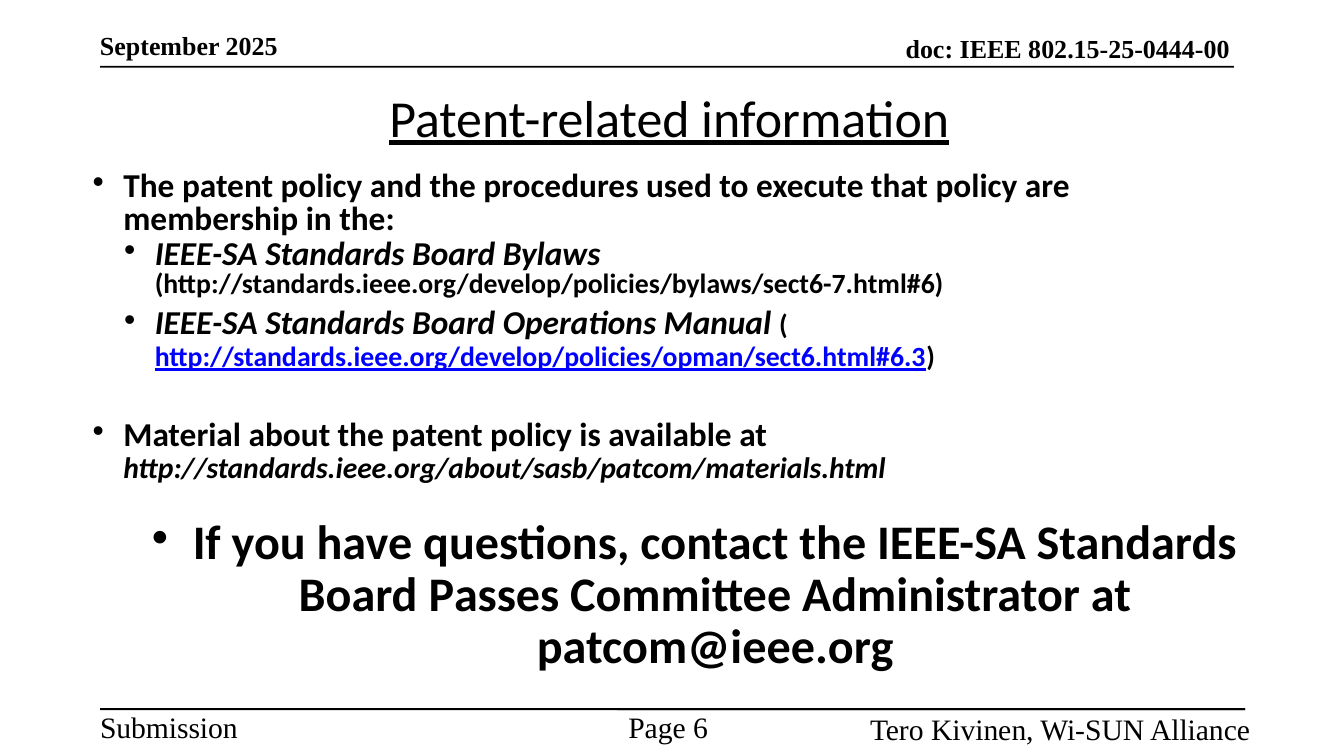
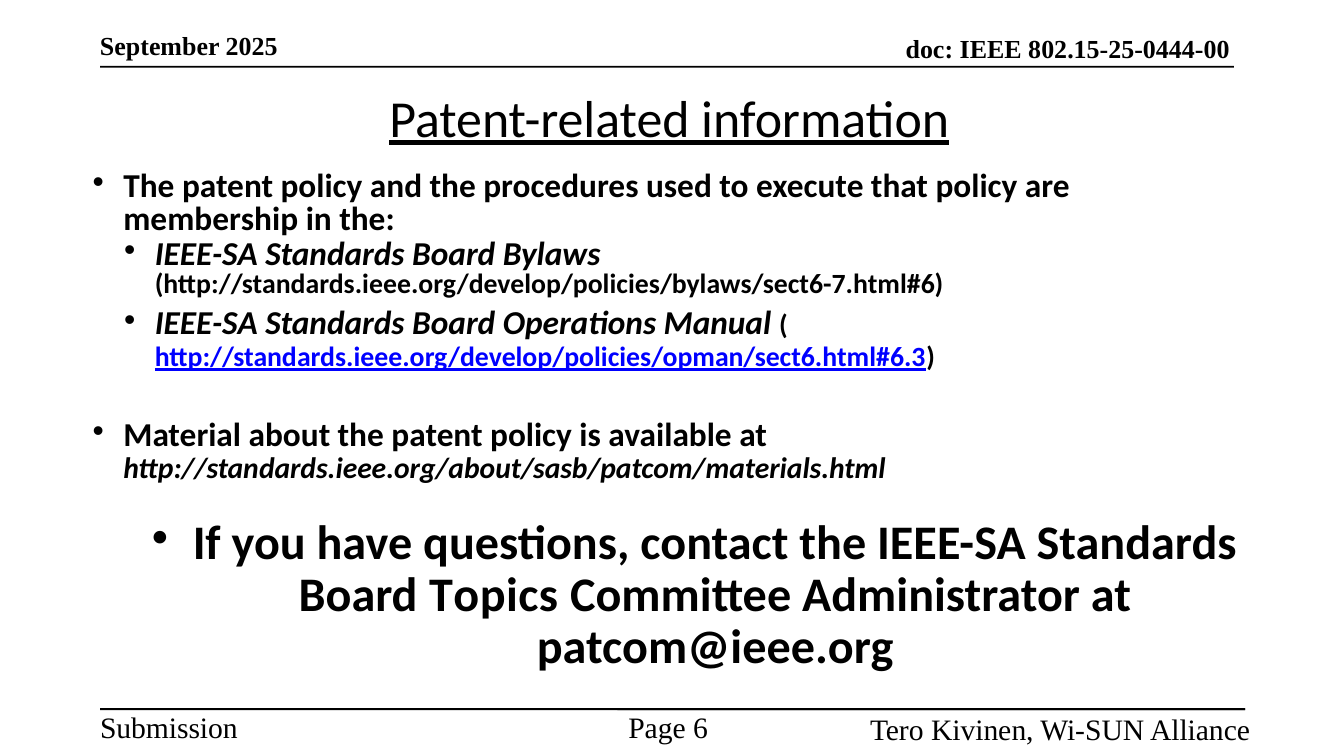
Passes: Passes -> Topics
